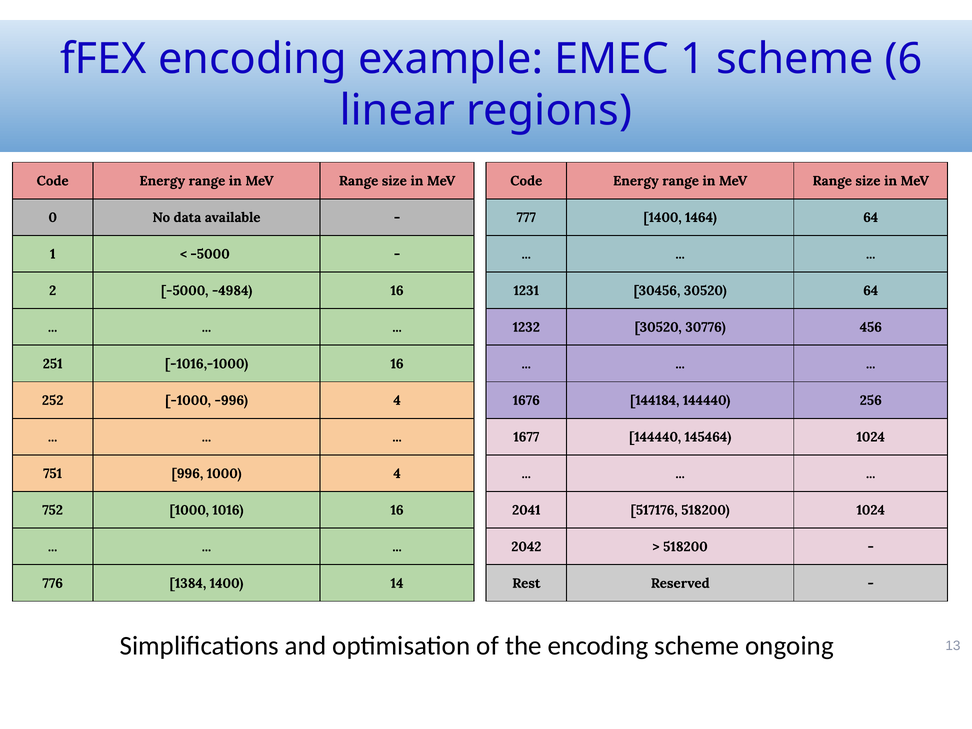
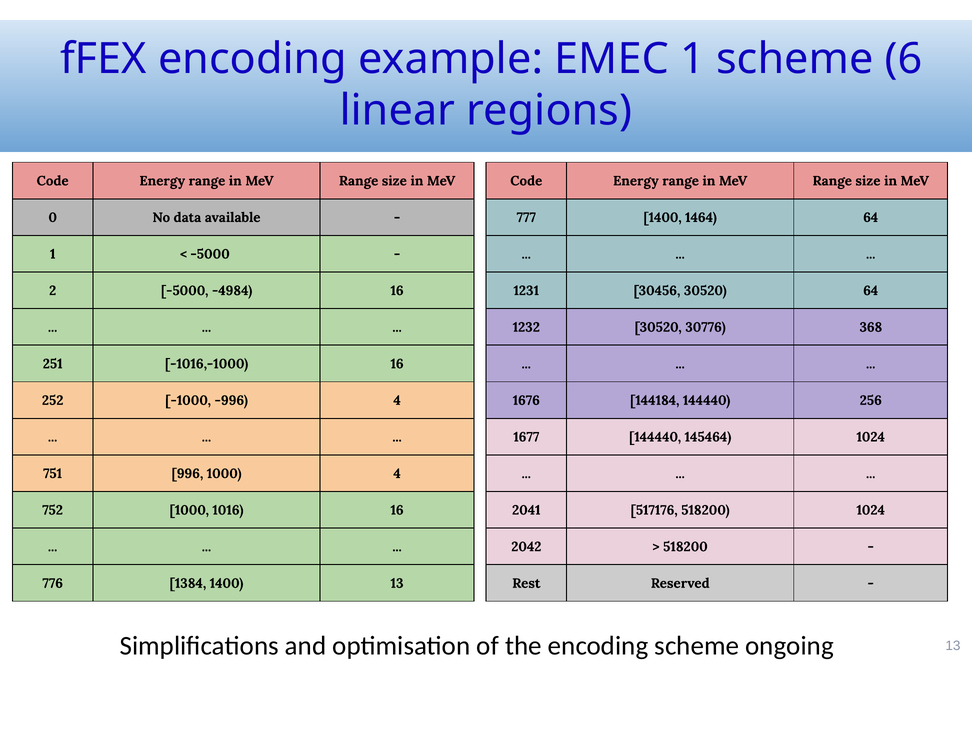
456: 456 -> 368
1400 14: 14 -> 13
